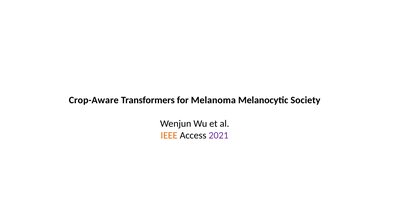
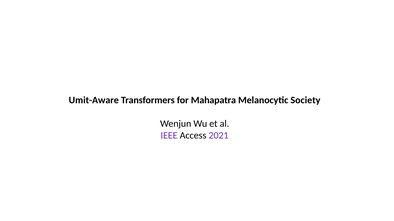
Crop-Aware: Crop-Aware -> Umit-Aware
Melanoma: Melanoma -> Mahapatra
IEEE colour: orange -> purple
